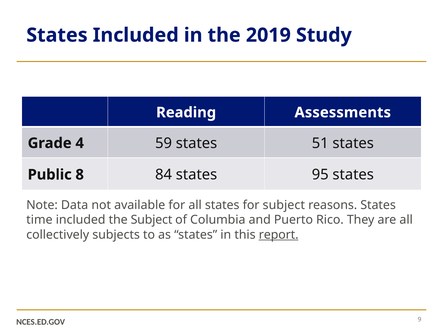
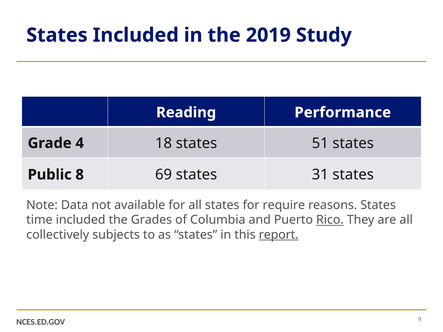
Assessments: Assessments -> Performance
59: 59 -> 18
84: 84 -> 69
95: 95 -> 31
for subject: subject -> require
the Subject: Subject -> Grades
Rico underline: none -> present
